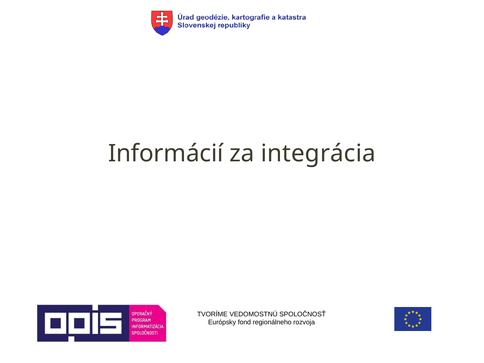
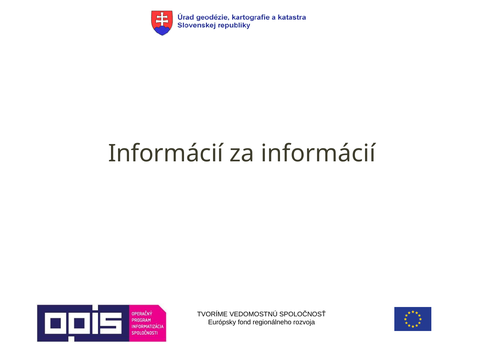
za integrácia: integrácia -> informácií
